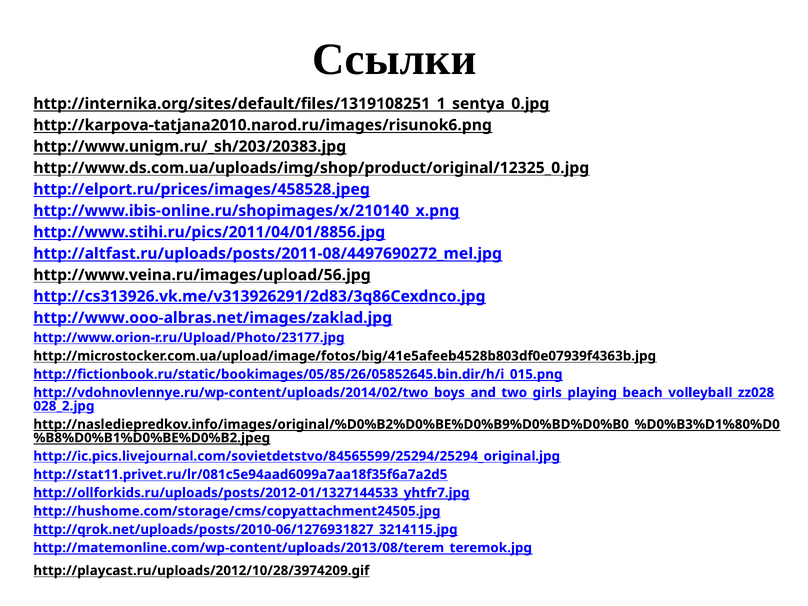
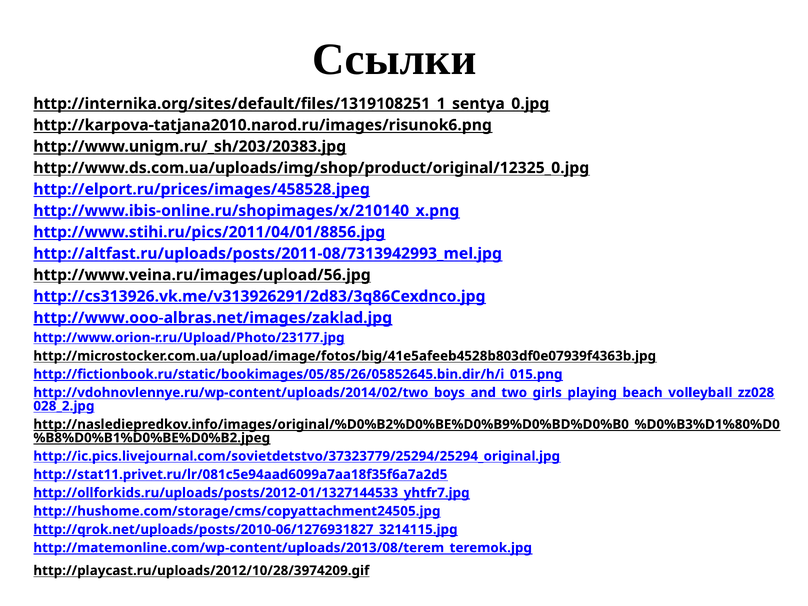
http://altfast.ru/uploads/posts/2011-08/4497690272_mel.jpg: http://altfast.ru/uploads/posts/2011-08/4497690272_mel.jpg -> http://altfast.ru/uploads/posts/2011-08/7313942993_mel.jpg
http://www.ooo-albras.net/images/zaklad.jpg underline: none -> present
http://ic.pics.livejournal.com/sovietdetstvo/84565599/25294/25294_original.jpg: http://ic.pics.livejournal.com/sovietdetstvo/84565599/25294/25294_original.jpg -> http://ic.pics.livejournal.com/sovietdetstvo/37323779/25294/25294_original.jpg
